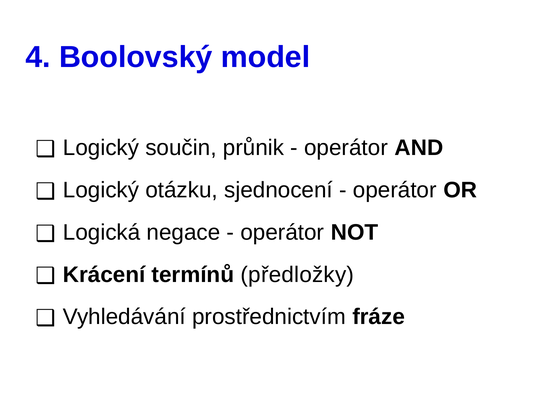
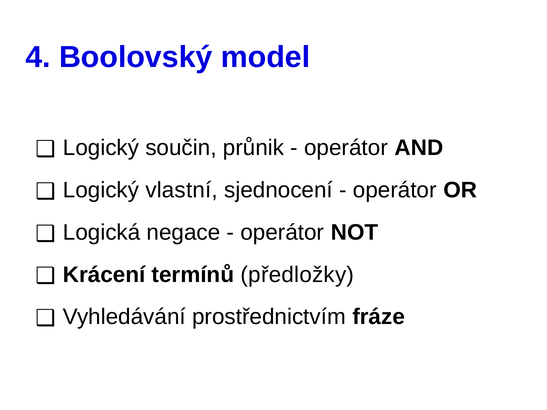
otázku: otázku -> vlastní
